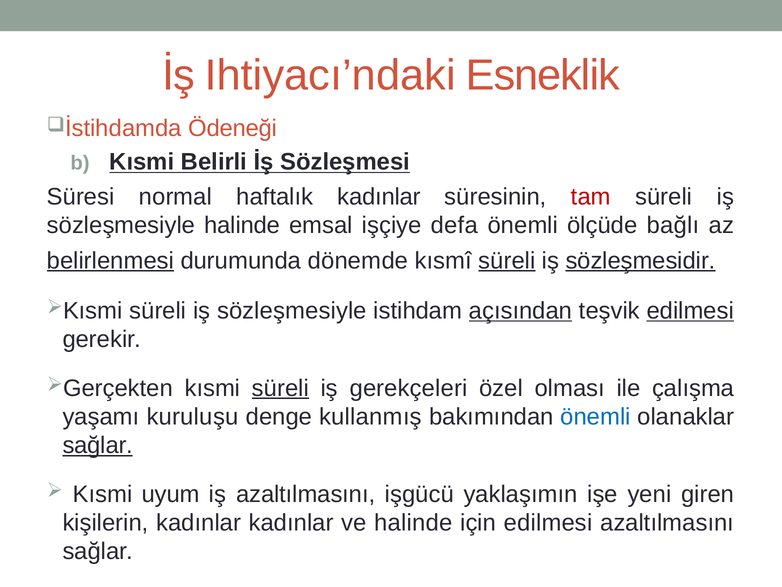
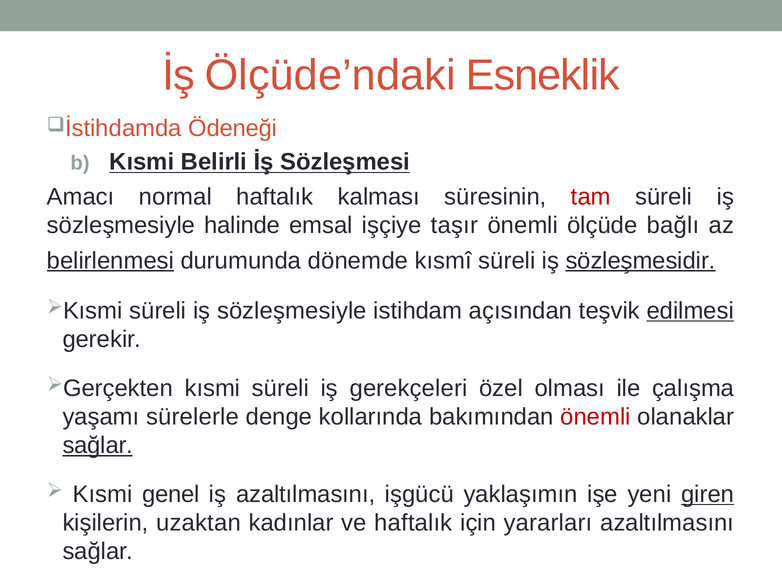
Ihtiyacı’ndaki: Ihtiyacı’ndaki -> Ölçüde’ndaki
Süresi: Süresi -> Amacı
haftalık kadınlar: kadınlar -> kalması
defa: defa -> taşır
süreli at (507, 260) underline: present -> none
açısından underline: present -> none
süreli at (280, 388) underline: present -> none
kuruluşu: kuruluşu -> sürelerle
kullanmış: kullanmış -> kollarında
önemli at (596, 416) colour: blue -> red
uyum: uyum -> genel
giren underline: none -> present
kişilerin kadınlar: kadınlar -> uzaktan
ve halinde: halinde -> haftalık
için edilmesi: edilmesi -> yararları
